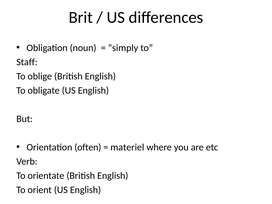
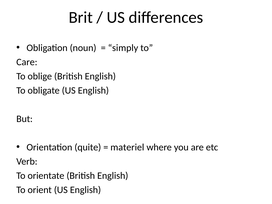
Staff: Staff -> Care
often: often -> quite
